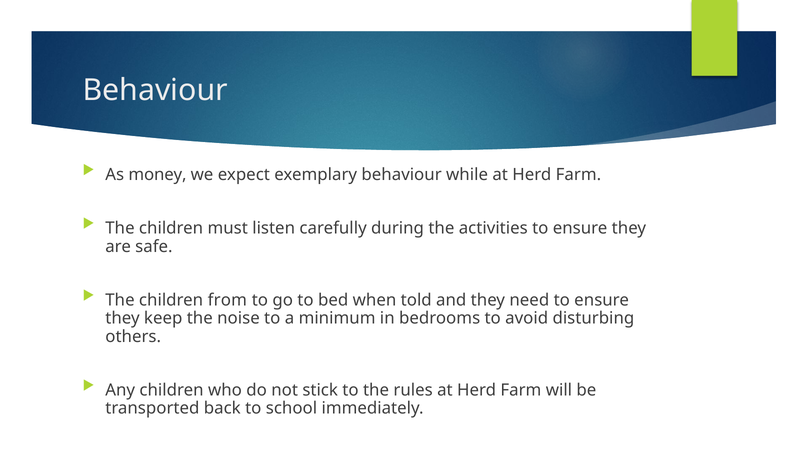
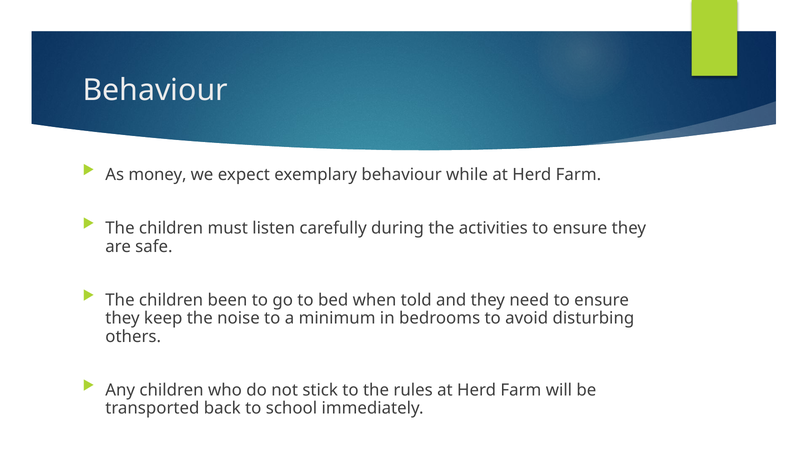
from: from -> been
